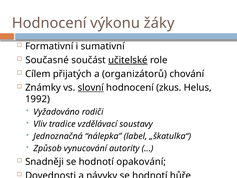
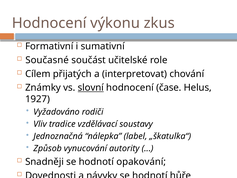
žáky: žáky -> zkus
učitelské underline: present -> none
organizátorů: organizátorů -> interpretovat
zkus: zkus -> čase
1992: 1992 -> 1927
